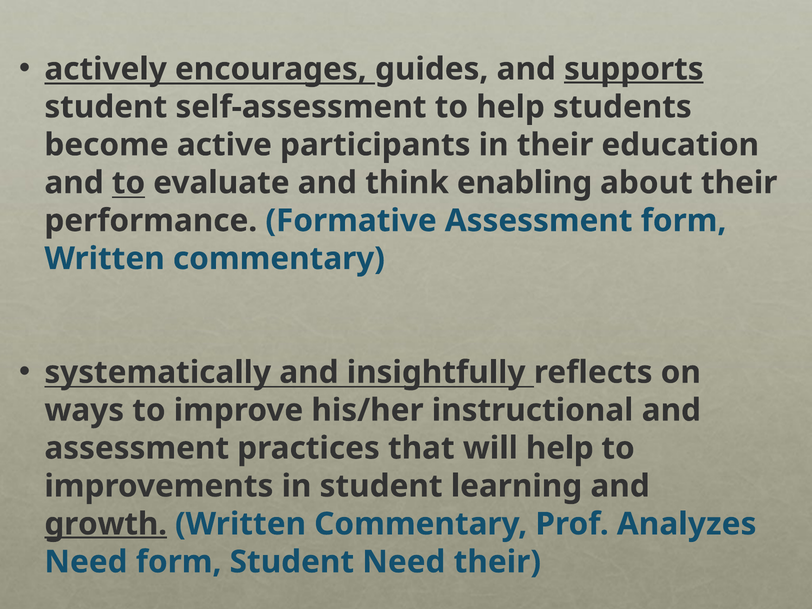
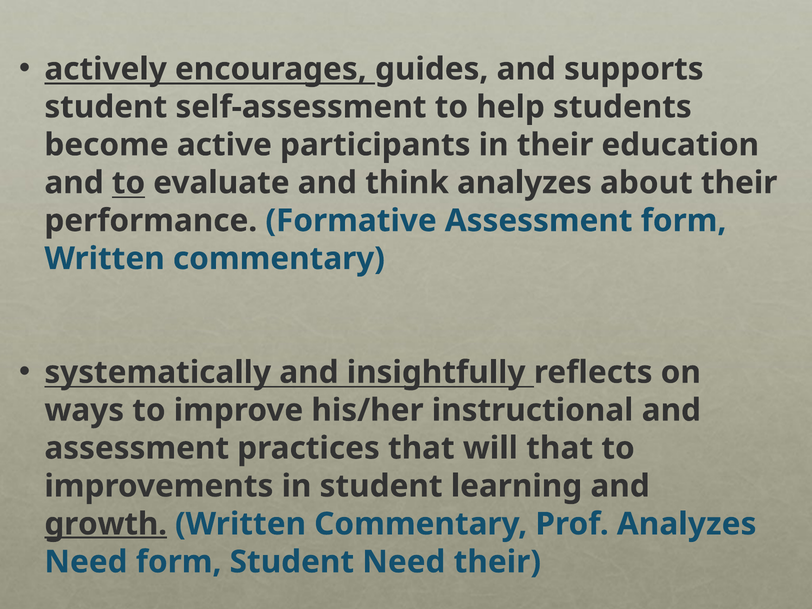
supports underline: present -> none
think enabling: enabling -> analyzes
will help: help -> that
